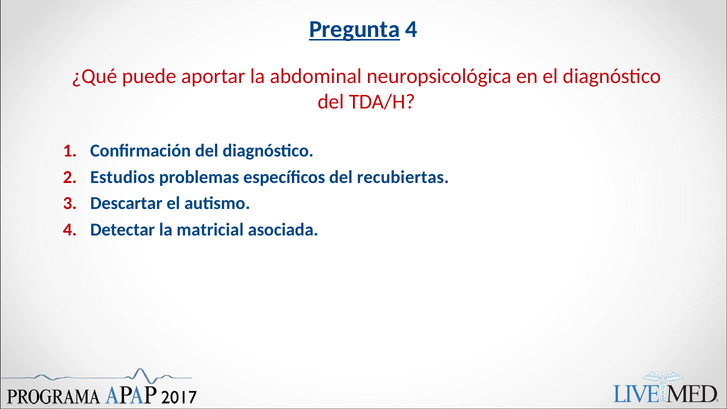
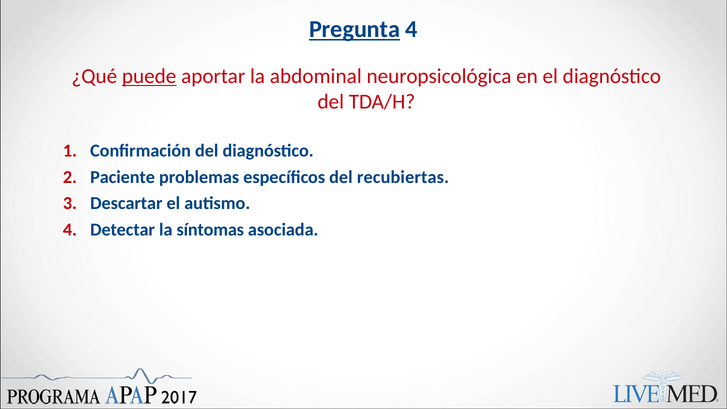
puede underline: none -> present
Estudios: Estudios -> Paciente
matricial: matricial -> síntomas
